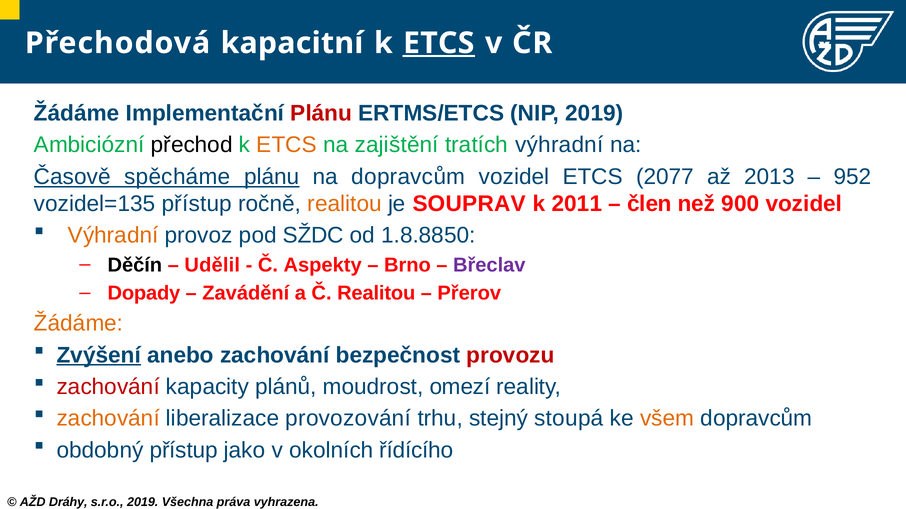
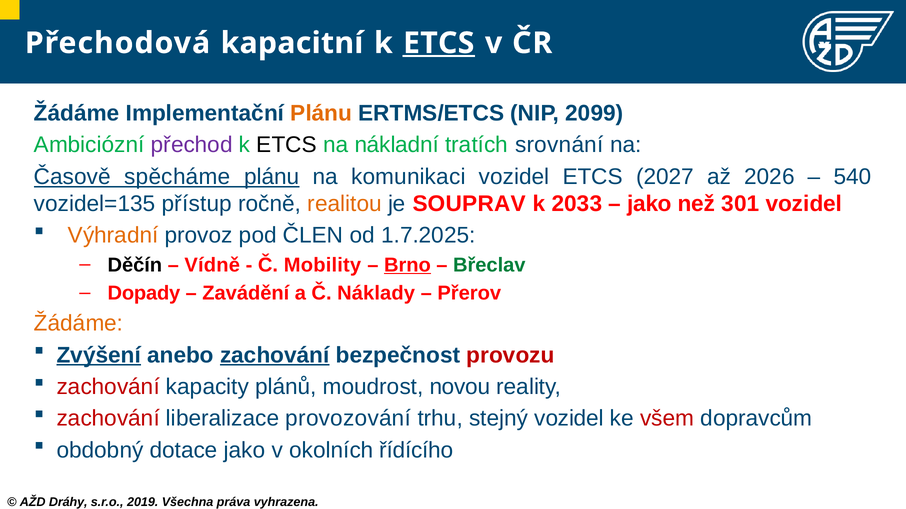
Plánu at (321, 113) colour: red -> orange
NIP 2019: 2019 -> 2099
přechod colour: black -> purple
ETCS at (287, 145) colour: orange -> black
zajištění: zajištění -> nákladní
tratích výhradní: výhradní -> srovnání
na dopravcům: dopravcům -> komunikaci
2077: 2077 -> 2027
2013: 2013 -> 2026
952: 952 -> 540
2011: 2011 -> 2033
člen at (649, 204): člen -> jako
900: 900 -> 301
SŽDC: SŽDC -> ČLEN
1.8.8850: 1.8.8850 -> 1.7.2025
Udělil: Udělil -> Vídně
Aspekty: Aspekty -> Mobility
Brno underline: none -> present
Břeclav colour: purple -> green
Č Realitou: Realitou -> Náklady
zachování at (275, 356) underline: none -> present
omezí: omezí -> novou
zachování at (108, 419) colour: orange -> red
stejný stoupá: stoupá -> vozidel
všem colour: orange -> red
obdobný přístup: přístup -> dotace
